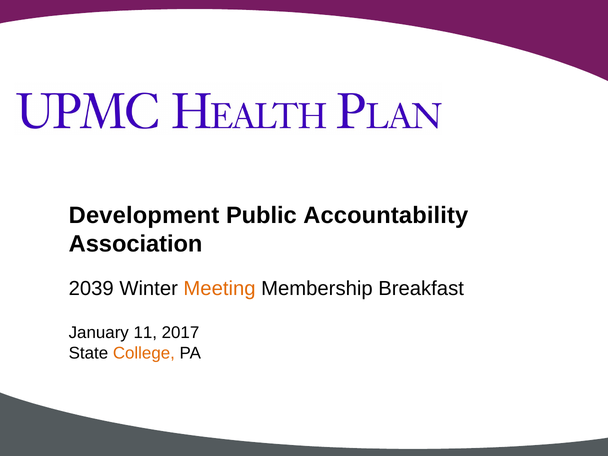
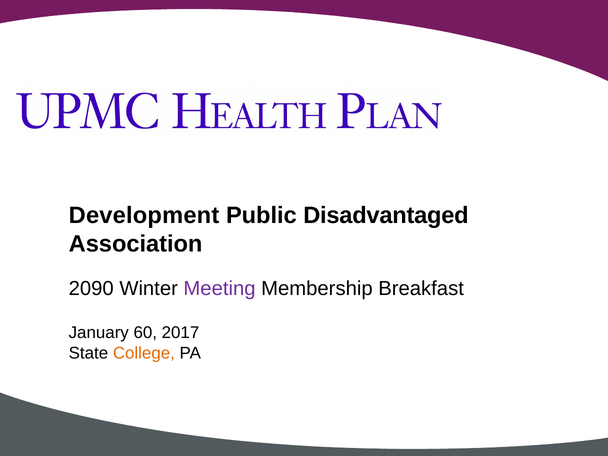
Accountability: Accountability -> Disadvantaged
2039: 2039 -> 2090
Meeting colour: orange -> purple
11: 11 -> 60
